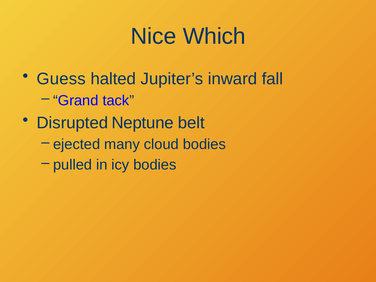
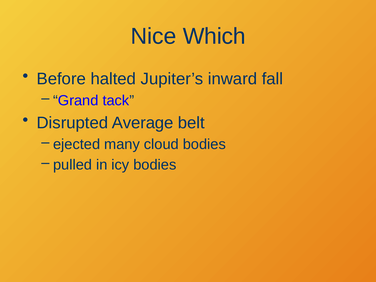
Guess: Guess -> Before
Neptune: Neptune -> Average
